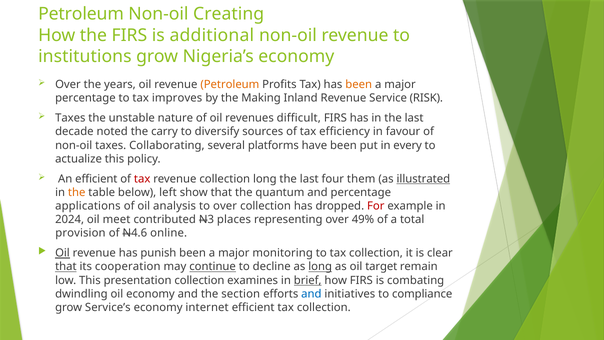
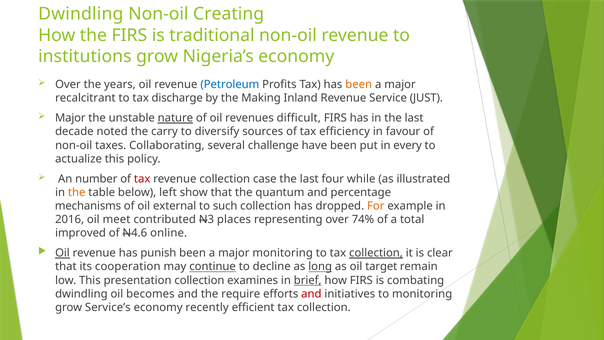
Petroleum at (81, 14): Petroleum -> Dwindling
additional: additional -> traditional
Petroleum at (230, 85) colour: orange -> blue
percentage at (85, 98): percentage -> recalcitrant
improves: improves -> discharge
RISK: RISK -> JUST
Taxes at (70, 118): Taxes -> Major
nature underline: none -> present
platforms: platforms -> challenge
An efficient: efficient -> number
collection long: long -> case
them: them -> while
illustrated underline: present -> none
applications: applications -> mechanisms
analysis: analysis -> external
to over: over -> such
For colour: red -> orange
2024: 2024 -> 2016
49%: 49% -> 74%
provision: provision -> improved
collection at (376, 253) underline: none -> present
that at (66, 267) underline: present -> none
oil economy: economy -> becomes
section: section -> require
and at (311, 294) colour: blue -> red
to compliance: compliance -> monitoring
internet: internet -> recently
